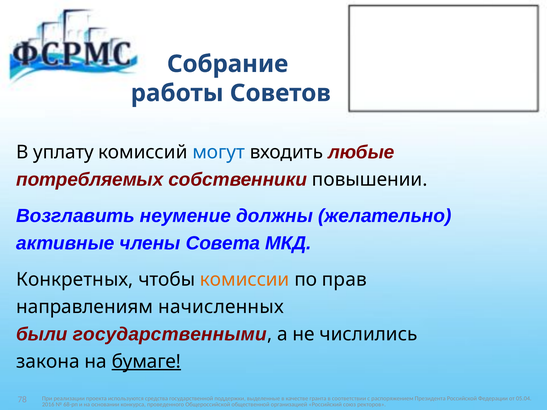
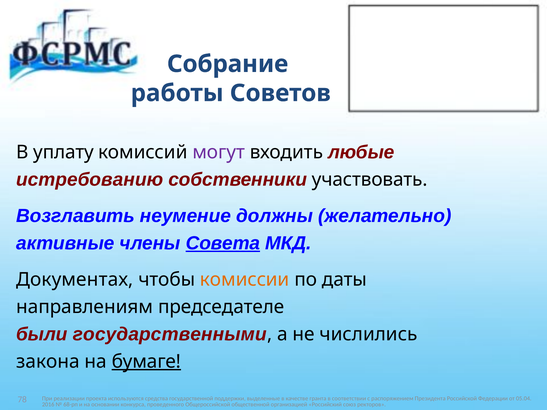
могут colour: blue -> purple
потребляемых: потребляемых -> истребованию
повышении: повышении -> участвовать
Совета underline: none -> present
Конкретных: Конкретных -> Документах
прав: прав -> даты
начисленных: начисленных -> председателе
